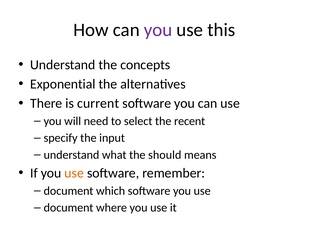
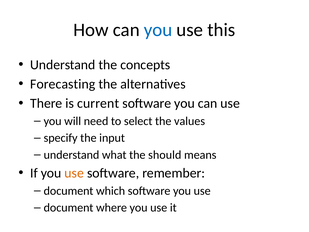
you at (158, 30) colour: purple -> blue
Exponential: Exponential -> Forecasting
recent: recent -> values
